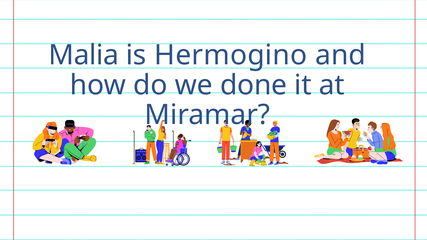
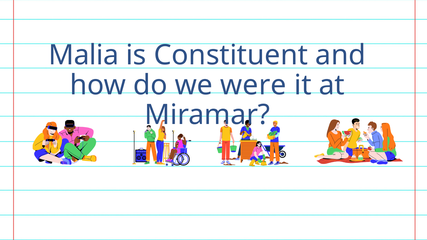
Hermogino: Hermogino -> Constituent
done: done -> were
